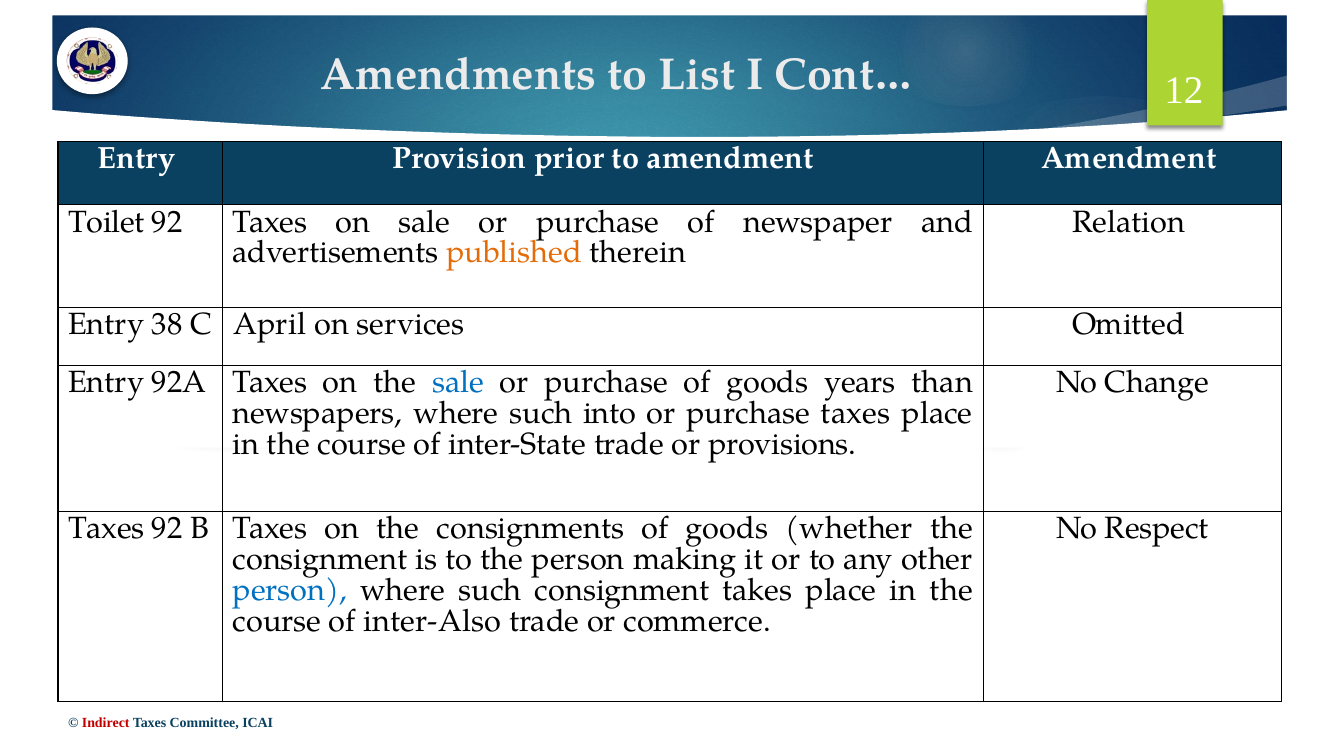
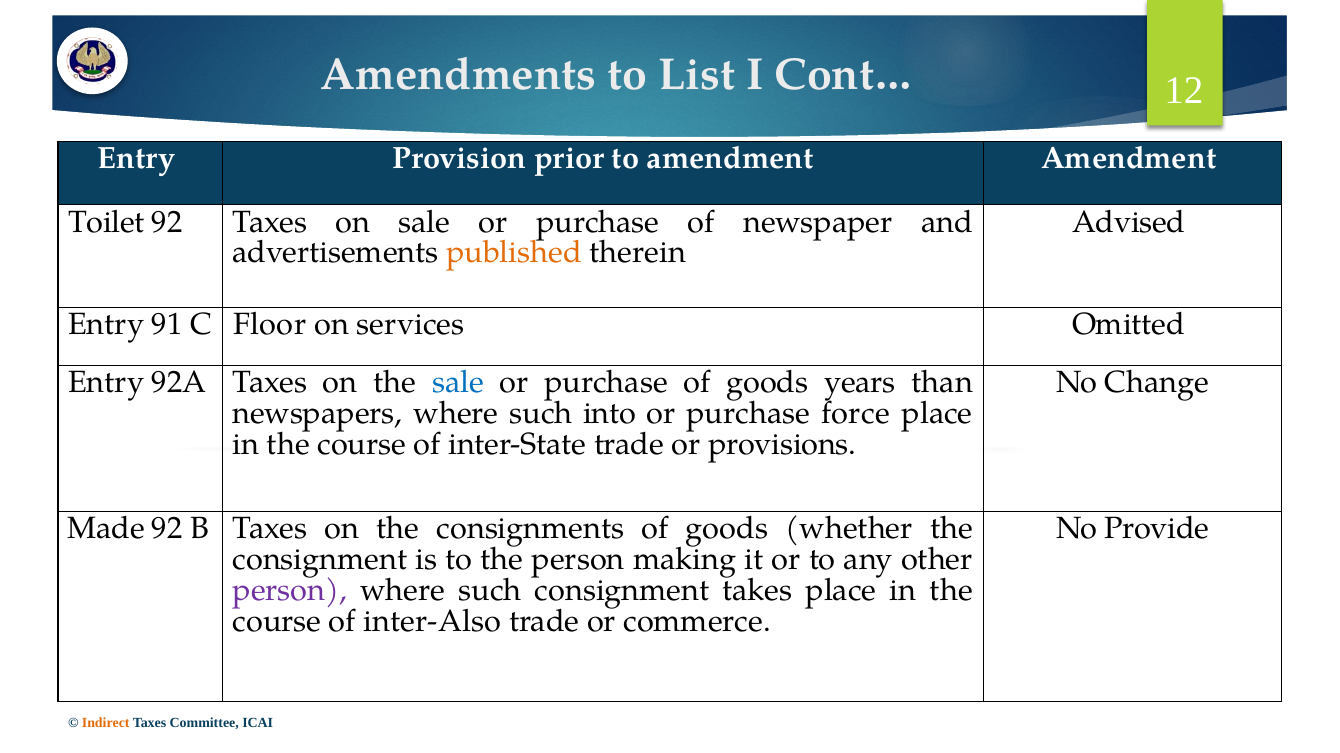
Relation: Relation -> Advised
38: 38 -> 91
April: April -> Floor
purchase taxes: taxes -> force
Taxes at (106, 529): Taxes -> Made
Respect: Respect -> Provide
person at (290, 591) colour: blue -> purple
Indirect colour: red -> orange
